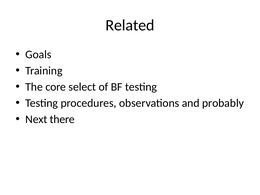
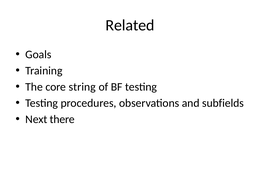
select: select -> string
probably: probably -> subfields
